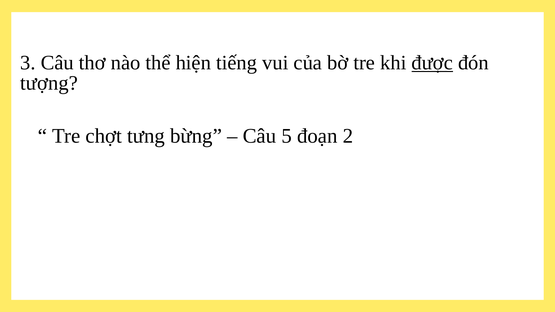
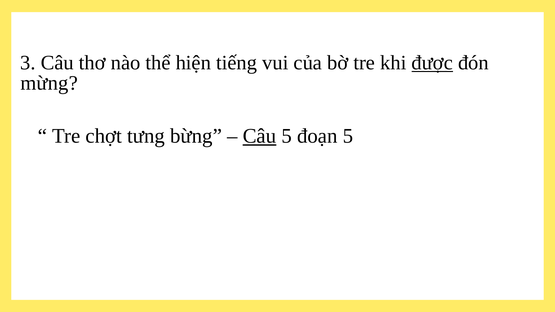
tượng: tượng -> mừng
Câu at (259, 136) underline: none -> present
đoạn 2: 2 -> 5
